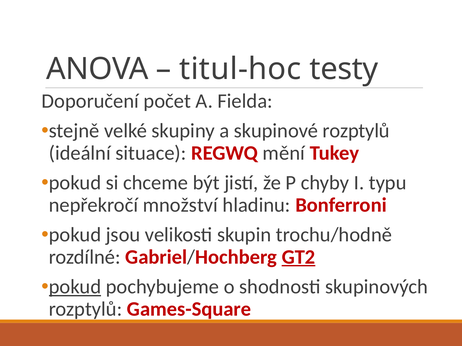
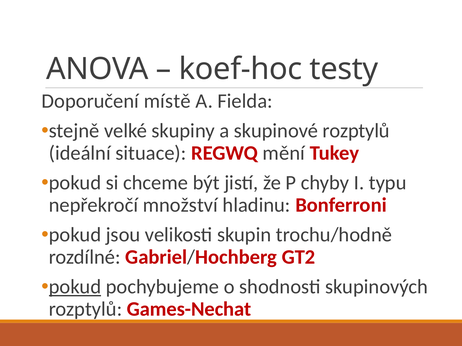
titul-hoc: titul-hoc -> koef-hoc
počet: počet -> místě
GT2 underline: present -> none
Games-Square: Games-Square -> Games-Nechat
